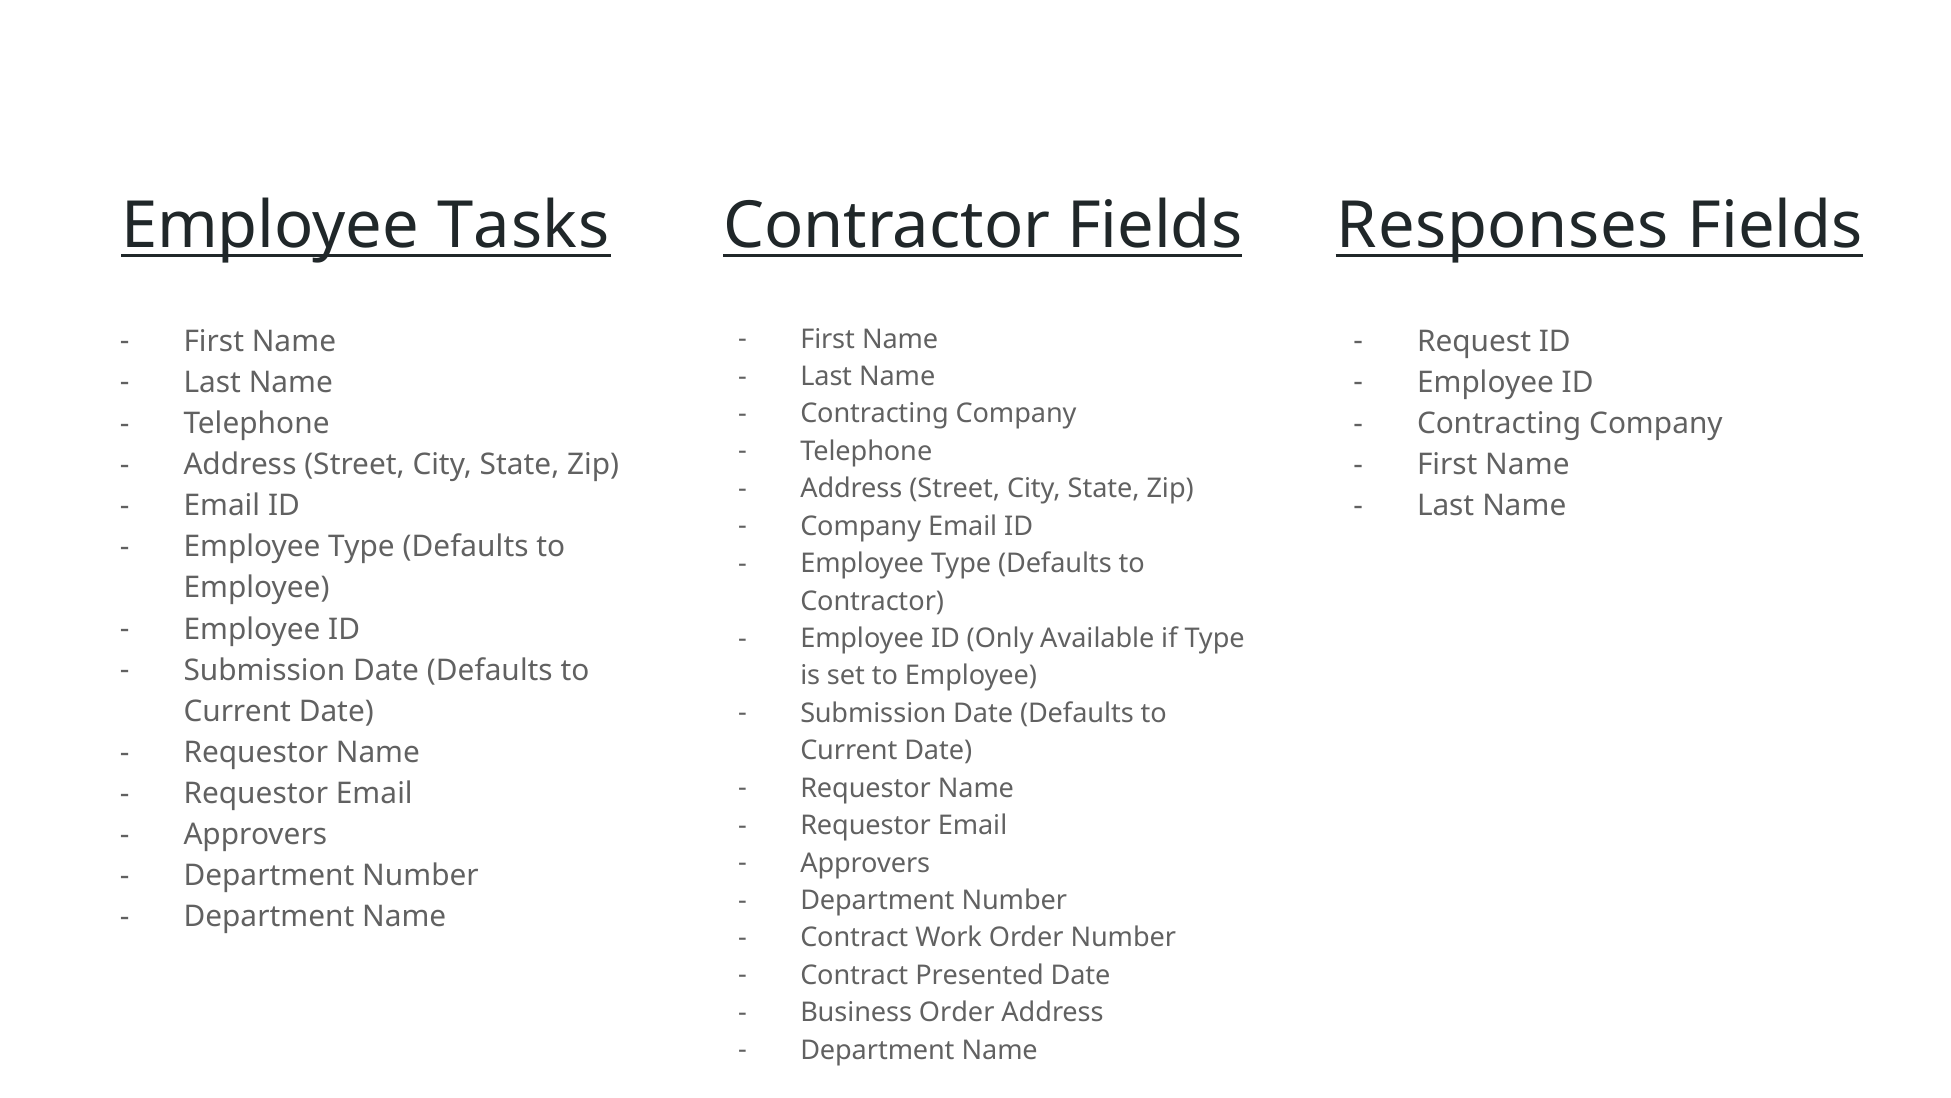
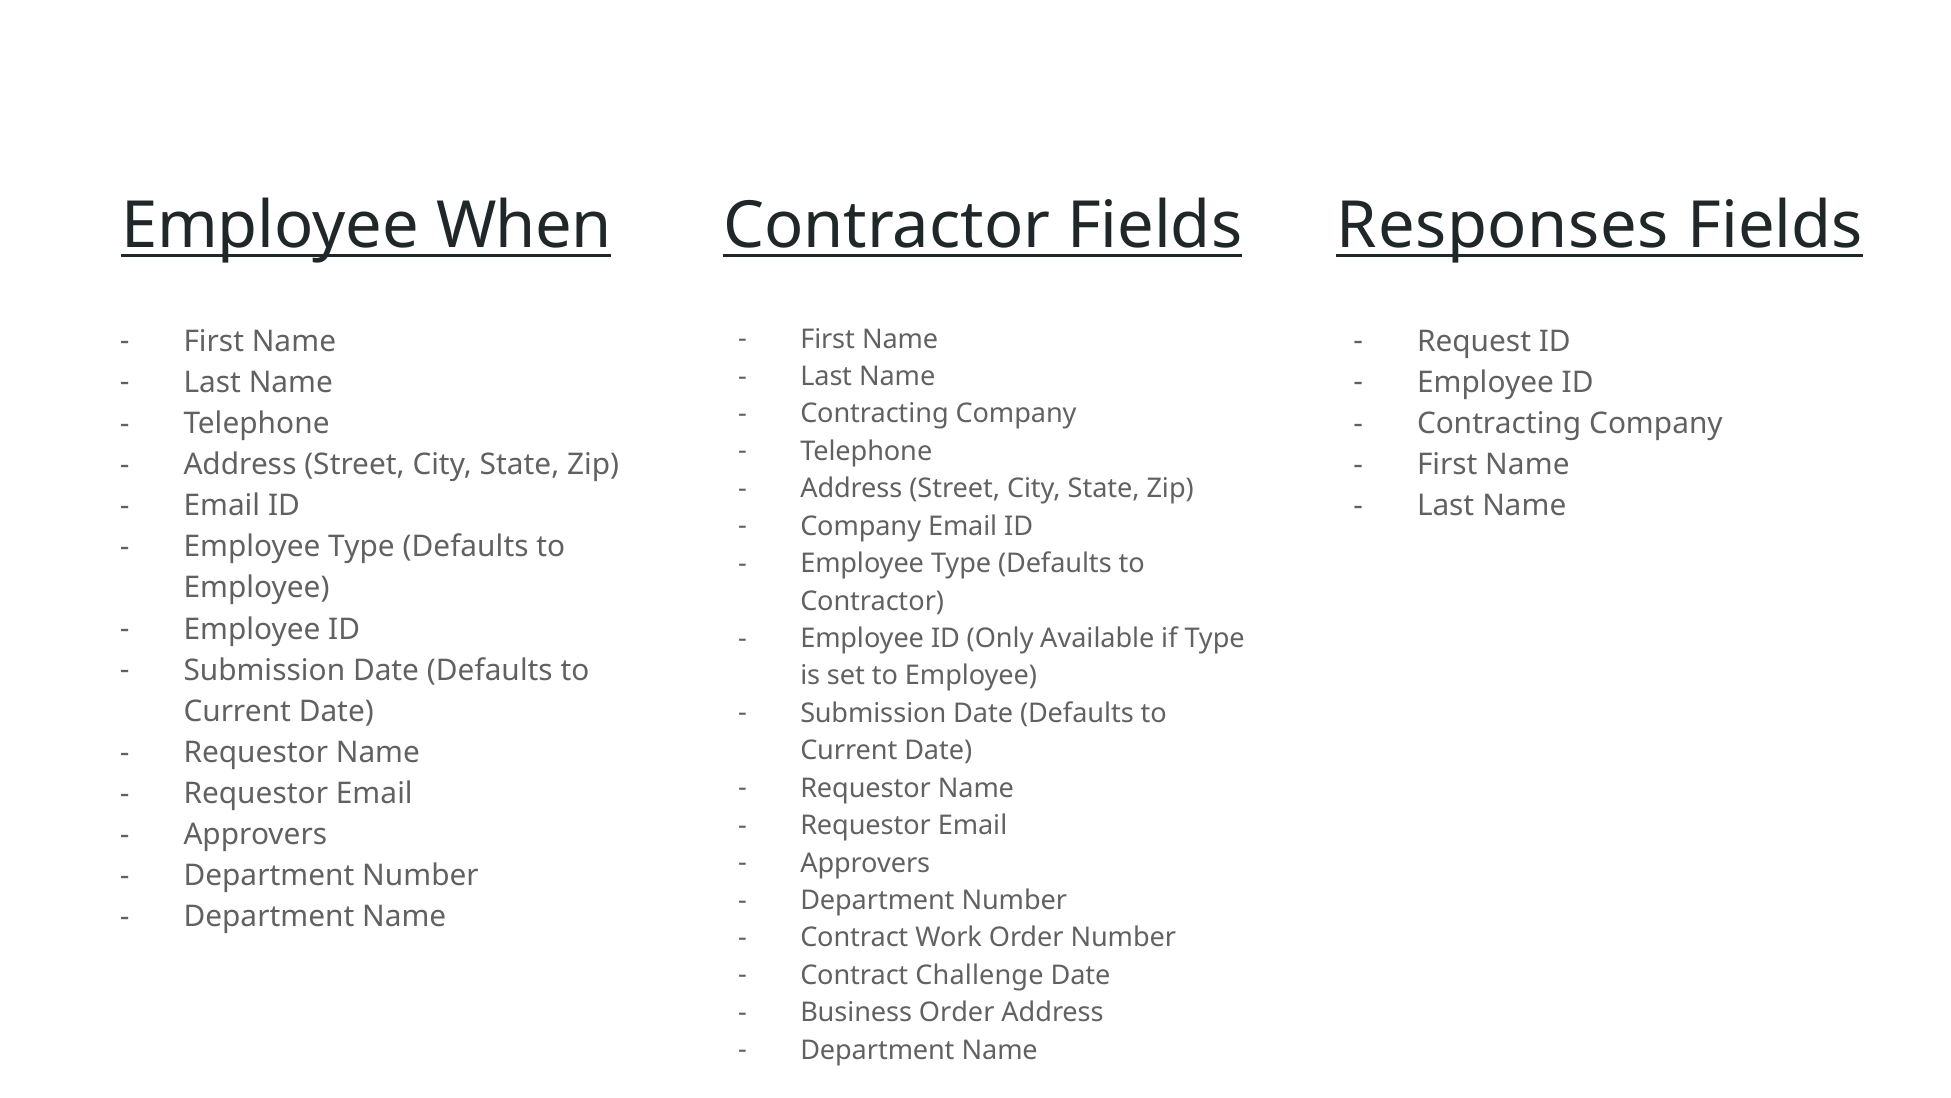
Tasks: Tasks -> When
Presented: Presented -> Challenge
